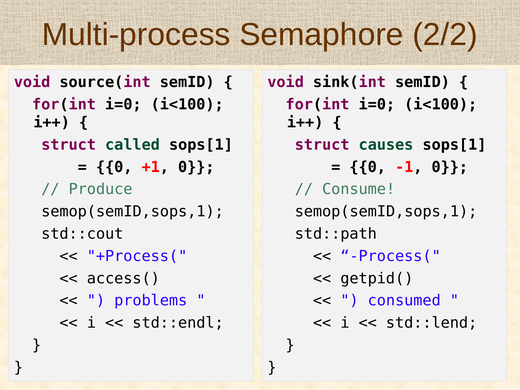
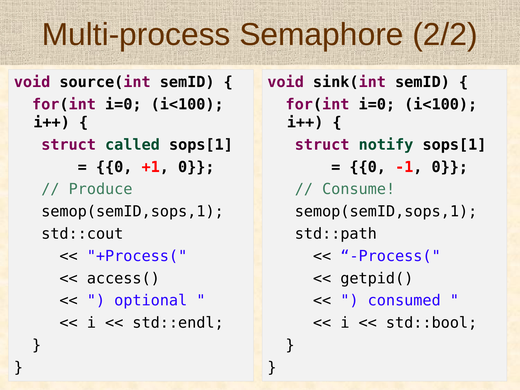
causes: causes -> notify
problems: problems -> optional
std::lend: std::lend -> std::bool
